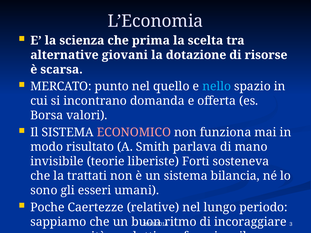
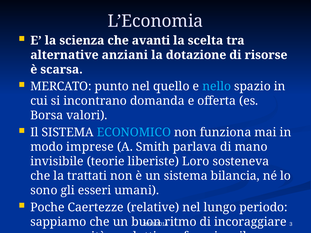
prima: prima -> avanti
giovani: giovani -> anziani
ECONOMICO colour: pink -> light blue
risultato: risultato -> imprese
Forti: Forti -> Loro
